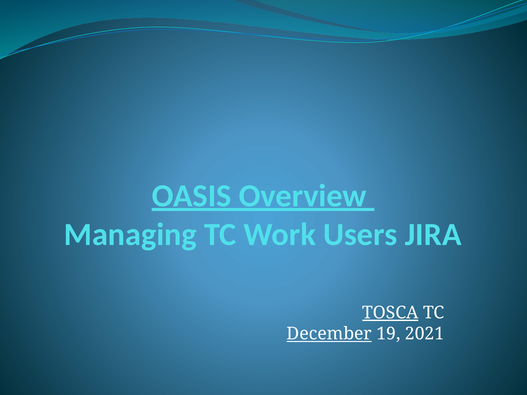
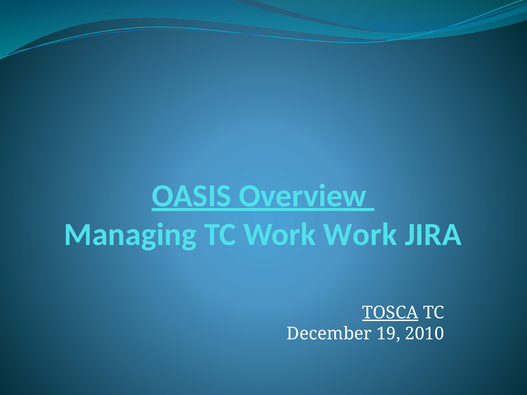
Work Users: Users -> Work
December underline: present -> none
2021: 2021 -> 2010
